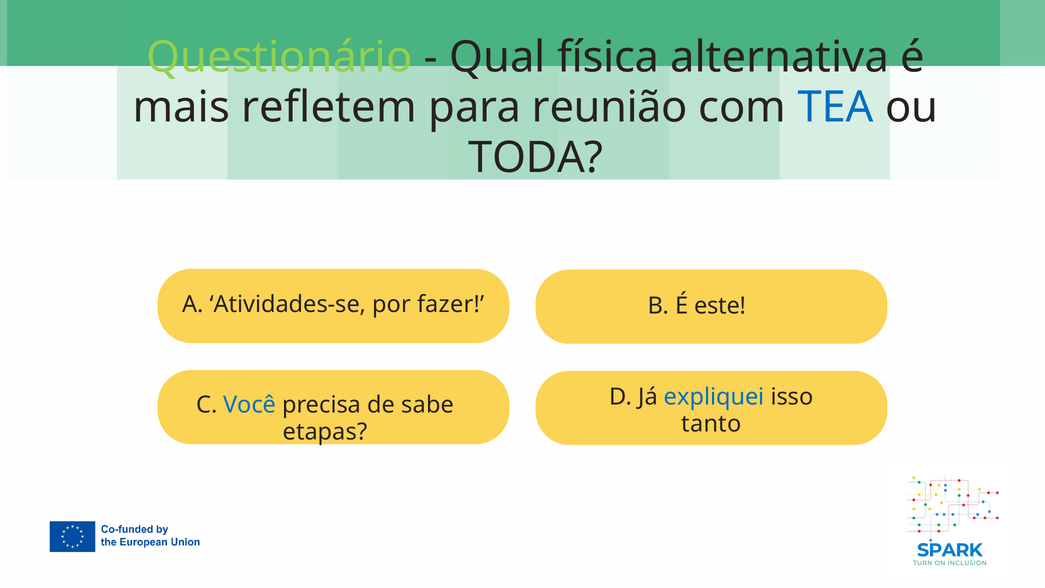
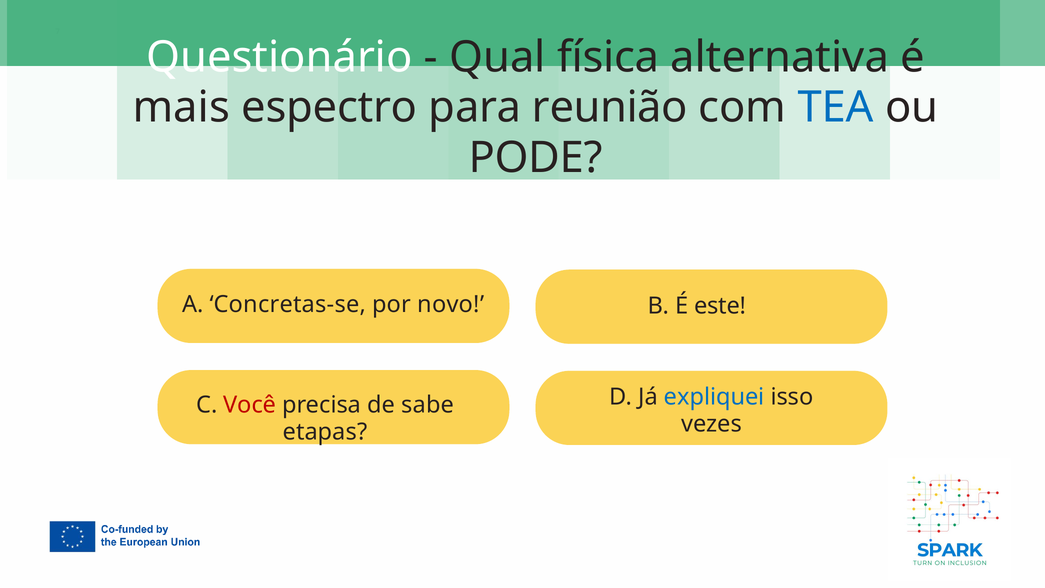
Questionário colour: light green -> white
refletem: refletem -> espectro
TODA: TODA -> PODE
Atividades-se: Atividades-se -> Concretas-se
fazer: fazer -> novo
Você colour: blue -> red
tanto: tanto -> vezes
